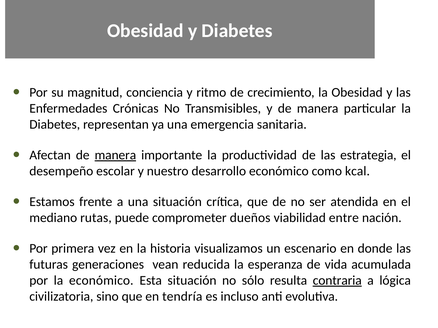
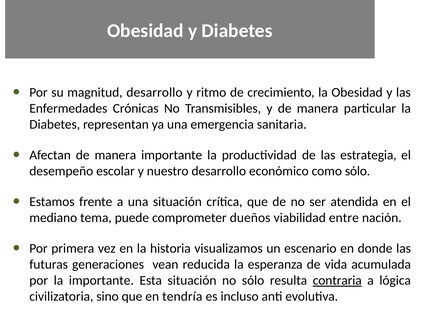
magnitud conciencia: conciencia -> desarrollo
manera at (115, 155) underline: present -> none
como kcal: kcal -> sólo
rutas: rutas -> tema
la económico: económico -> importante
